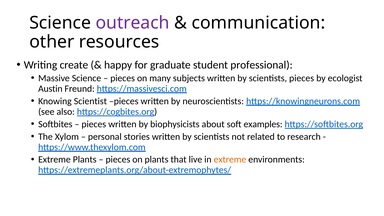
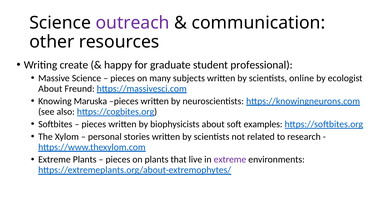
scientists pieces: pieces -> online
Austin at (50, 89): Austin -> About
Scientist: Scientist -> Maruska
extreme at (230, 160) colour: orange -> purple
